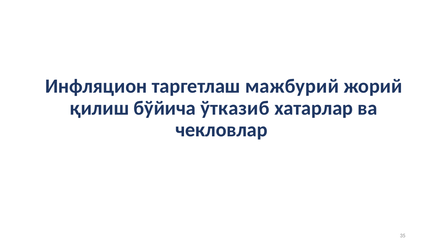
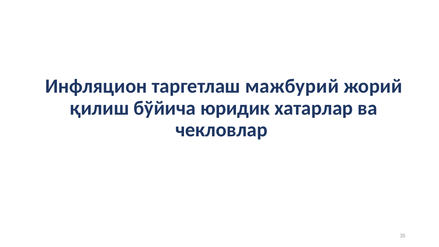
ўтказиб: ўтказиб -> юридик
